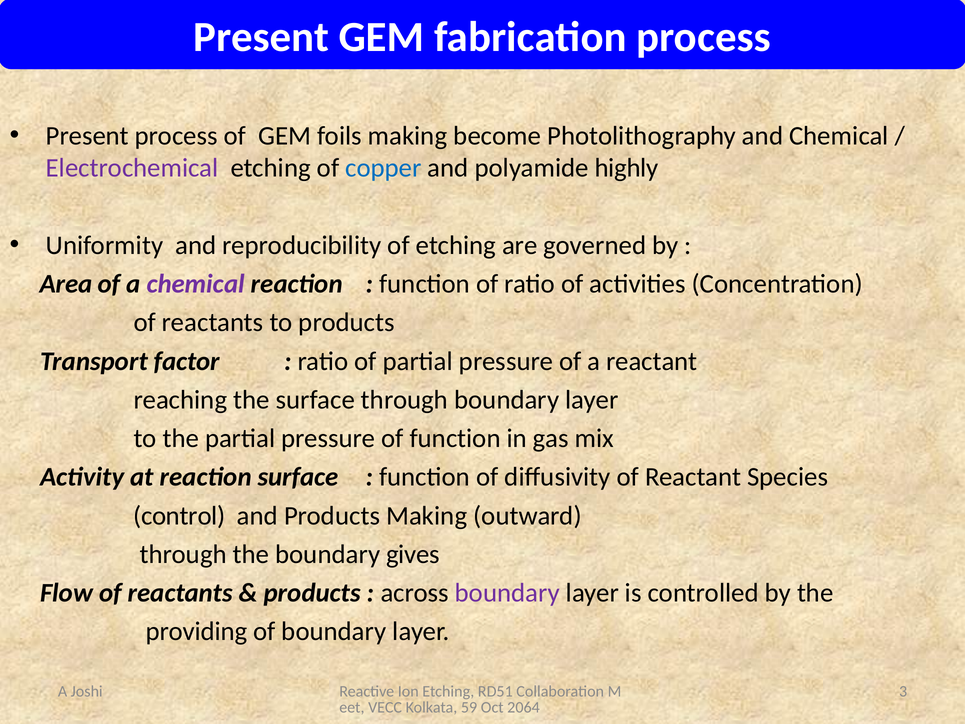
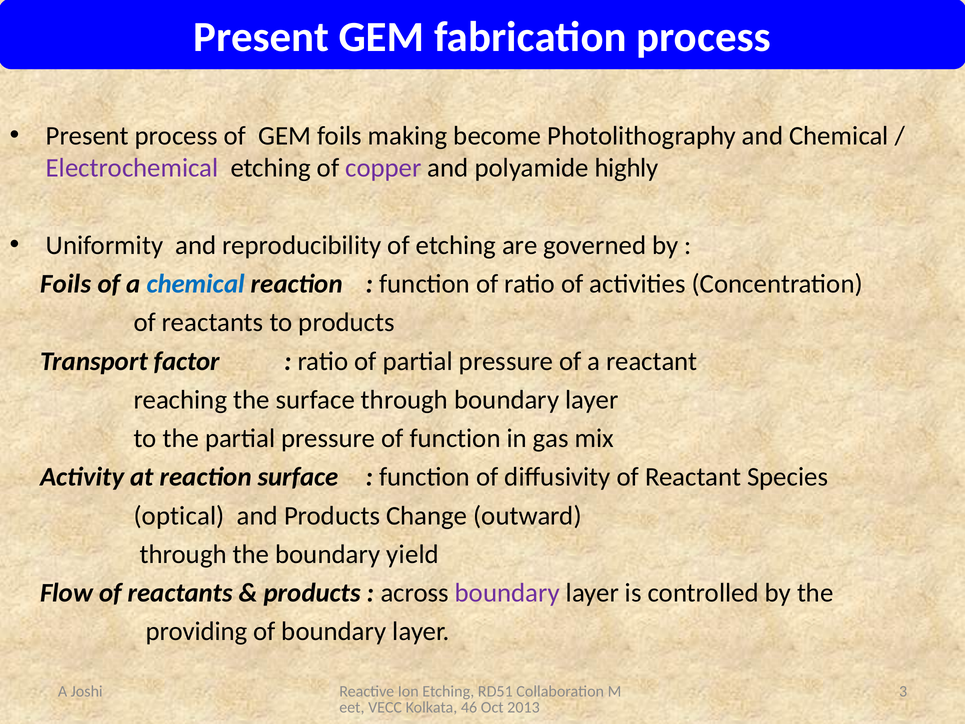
copper colour: blue -> purple
Area at (66, 284): Area -> Foils
chemical at (196, 284) colour: purple -> blue
control: control -> optical
Products Making: Making -> Change
gives: gives -> yield
59: 59 -> 46
2064: 2064 -> 2013
